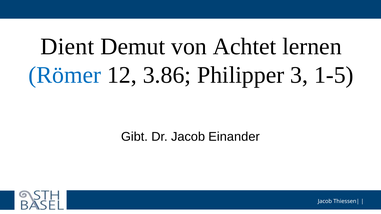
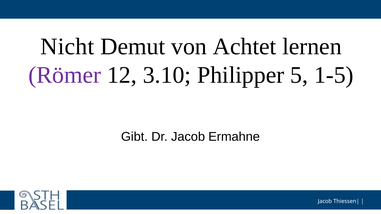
Dient: Dient -> Nicht
Römer colour: blue -> purple
3.86: 3.86 -> 3.10
3: 3 -> 5
Einander: Einander -> Ermahne
